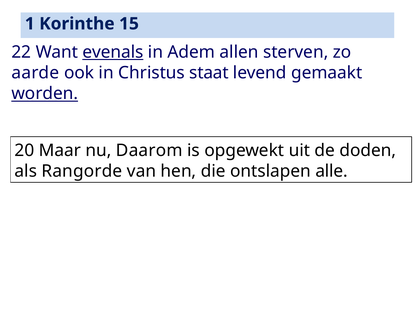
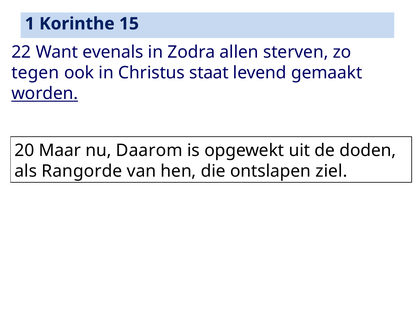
evenals underline: present -> none
Adem: Adem -> Zodra
aarde: aarde -> tegen
alle: alle -> ziel
